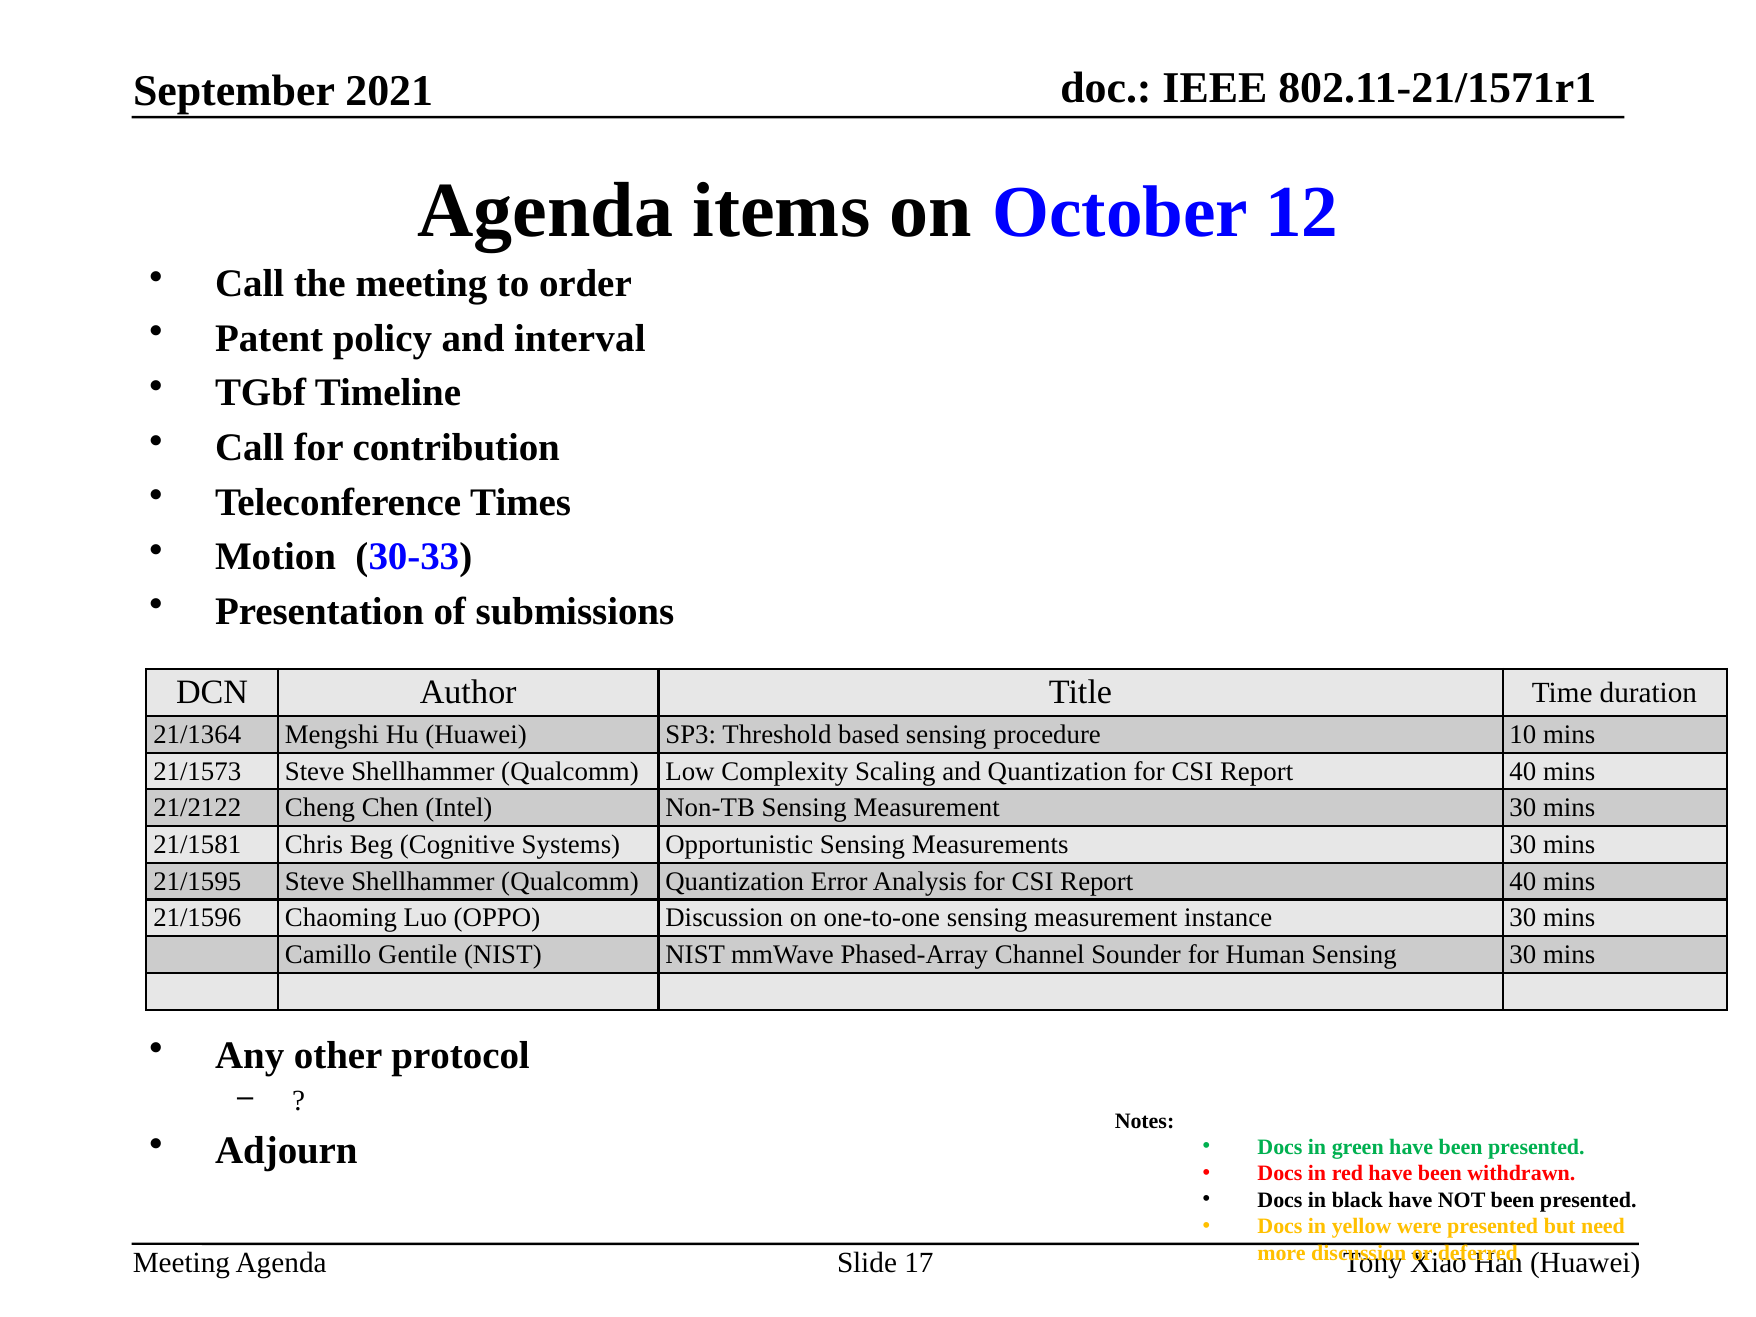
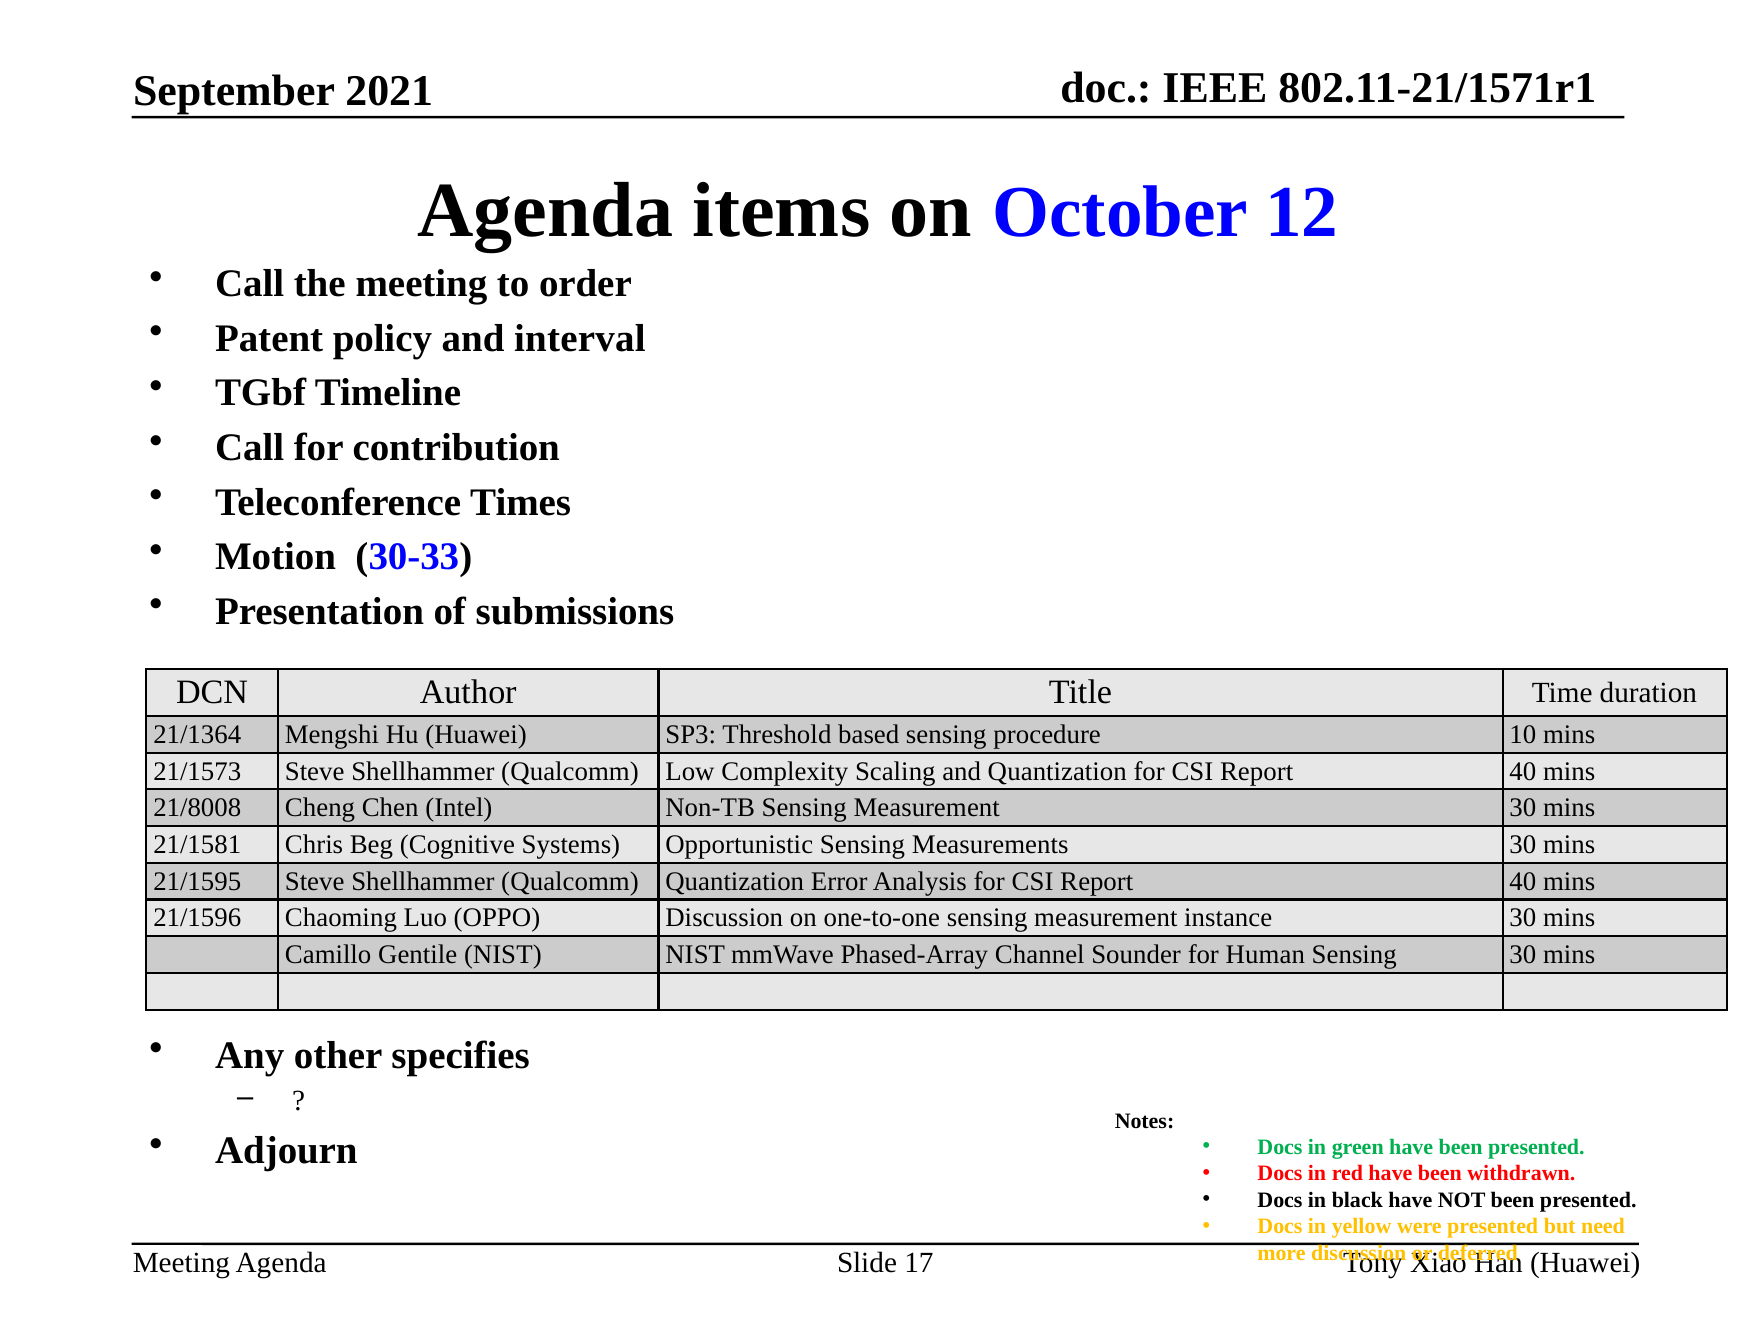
21/2122: 21/2122 -> 21/8008
protocol: protocol -> specifies
